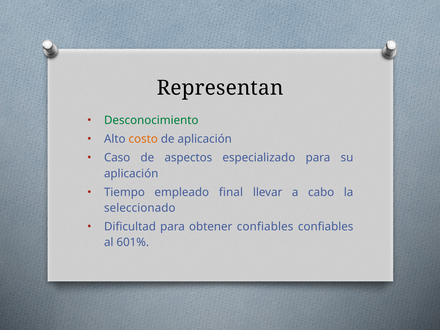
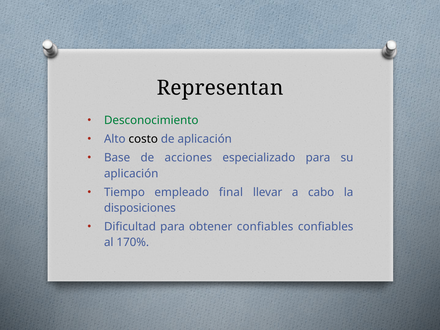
costo colour: orange -> black
Caso: Caso -> Base
aspectos: aspectos -> acciones
seleccionado: seleccionado -> disposiciones
601%: 601% -> 170%
